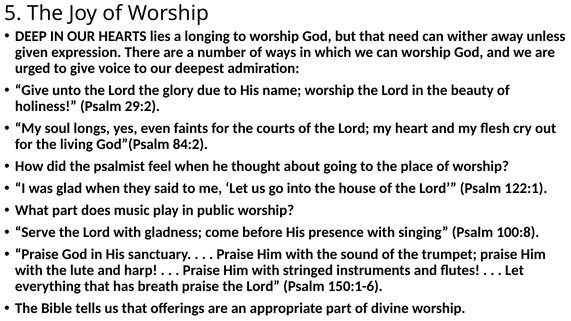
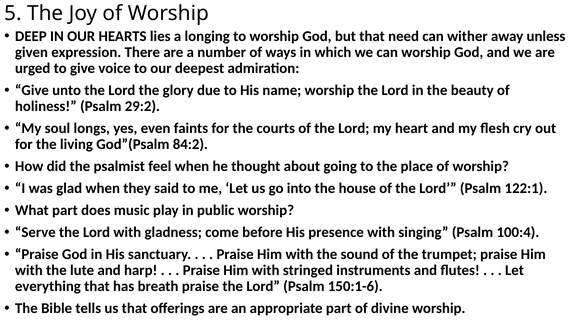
100:8: 100:8 -> 100:4
